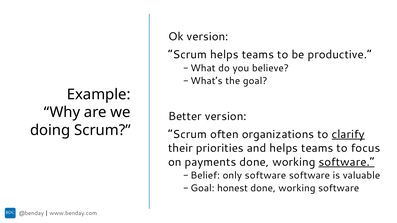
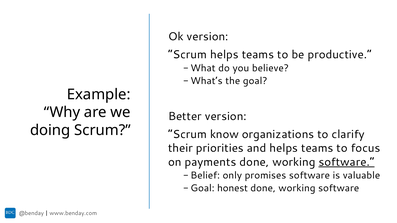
often: often -> know
clarify underline: present -> none
only software: software -> promises
